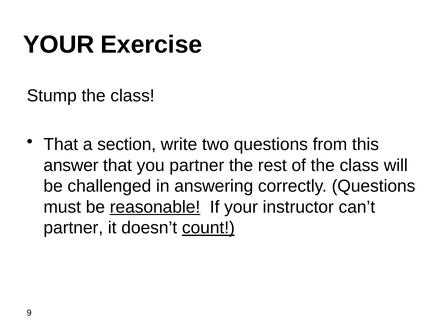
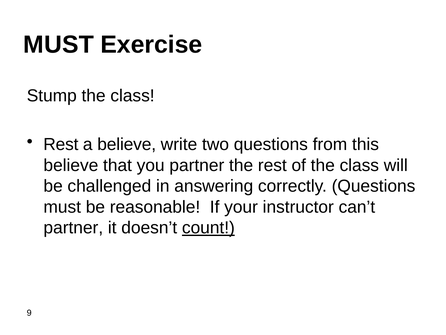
YOUR at (59, 44): YOUR -> MUST
That at (61, 144): That -> Rest
a section: section -> believe
answer at (71, 165): answer -> believe
reasonable underline: present -> none
